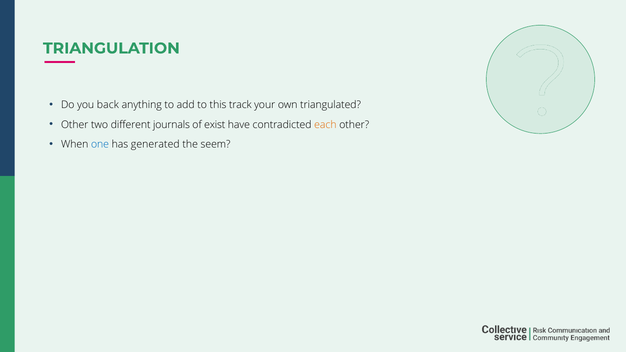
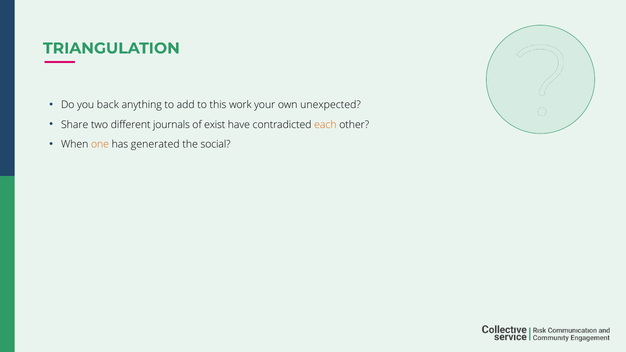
track: track -> work
triangulated: triangulated -> unexpected
Other at (75, 125): Other -> Share
one colour: blue -> orange
seem: seem -> social
